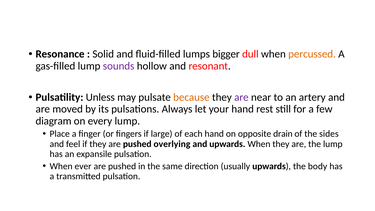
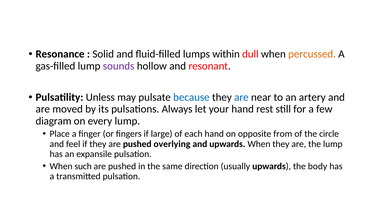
bigger: bigger -> within
because colour: orange -> blue
are at (241, 97) colour: purple -> blue
drain: drain -> from
sides: sides -> circle
ever: ever -> such
